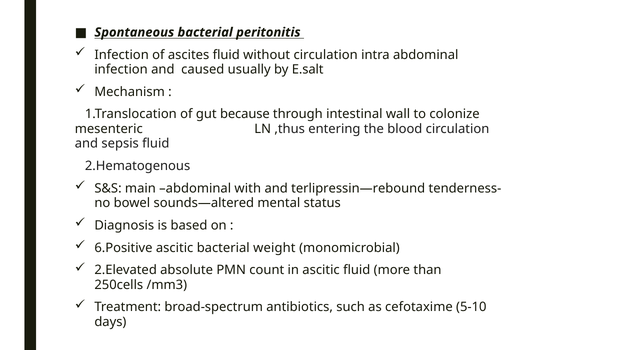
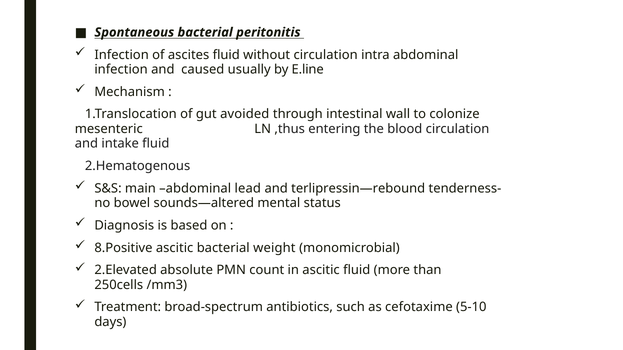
E.salt: E.salt -> E.line
because: because -> avoided
sepsis: sepsis -> intake
with: with -> lead
6.Positive: 6.Positive -> 8.Positive
